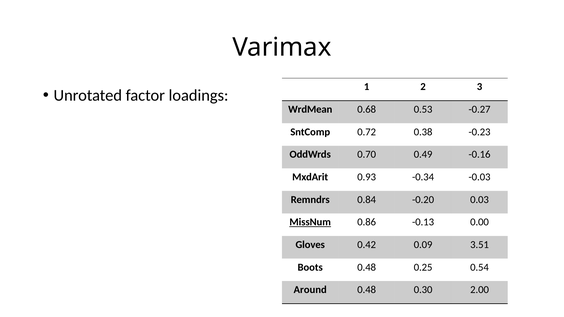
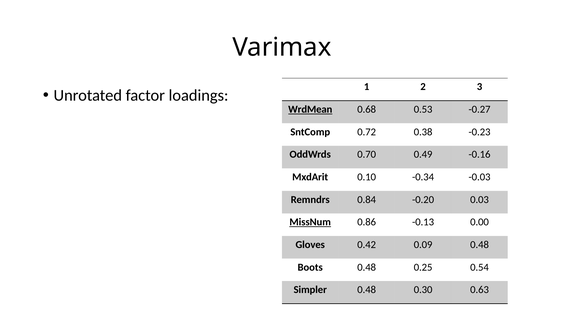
WrdMean underline: none -> present
0.93: 0.93 -> 0.10
0.09 3.51: 3.51 -> 0.48
Around: Around -> Simpler
2.00: 2.00 -> 0.63
